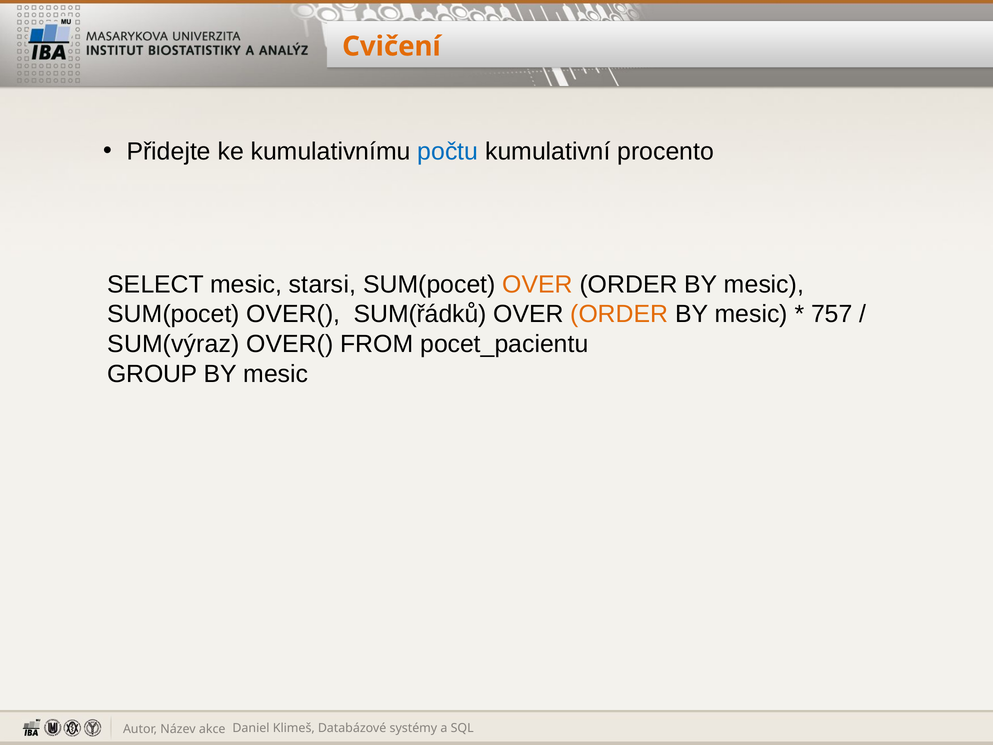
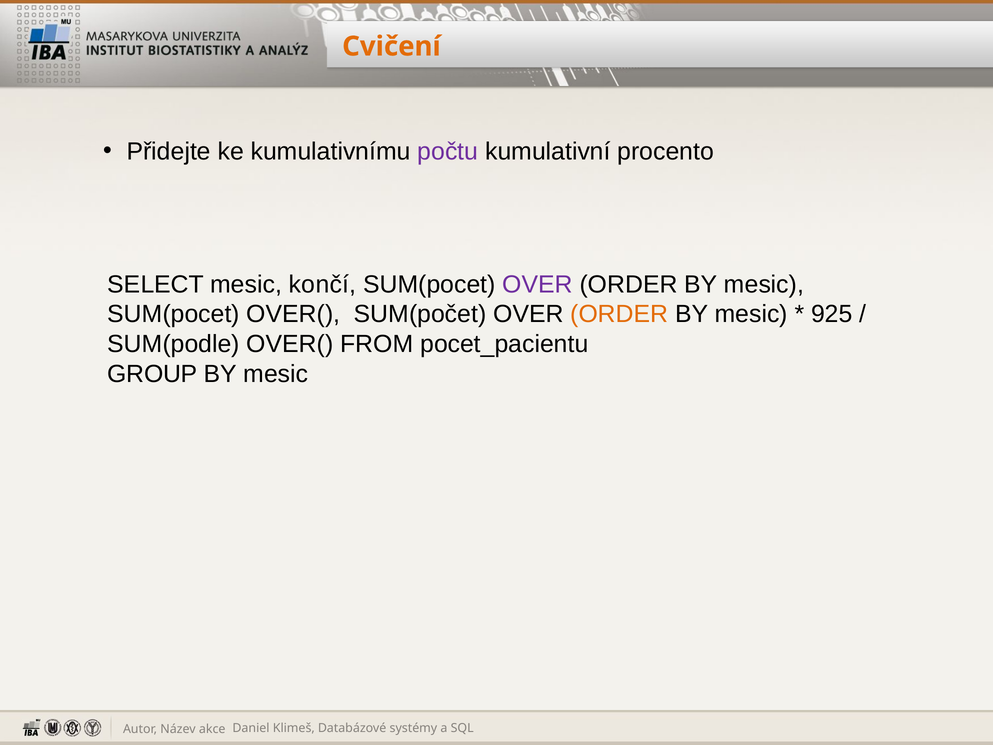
počtu colour: blue -> purple
starsi: starsi -> končí
OVER at (538, 284) colour: orange -> purple
SUM(řádků: SUM(řádků -> SUM(počet
757: 757 -> 925
SUM(výraz: SUM(výraz -> SUM(podle
